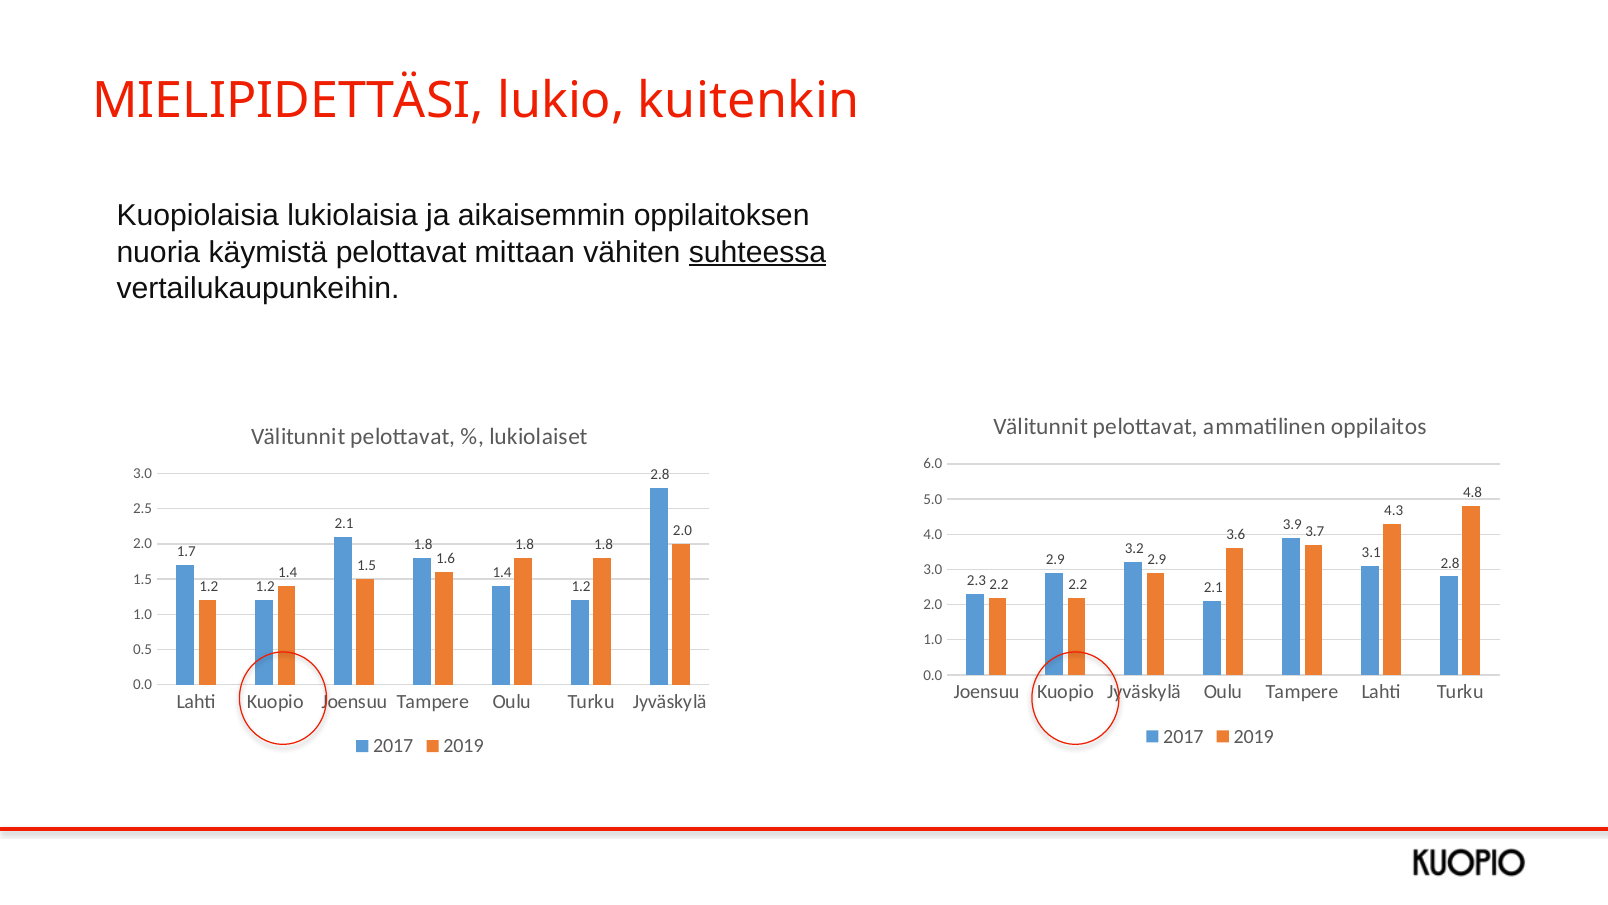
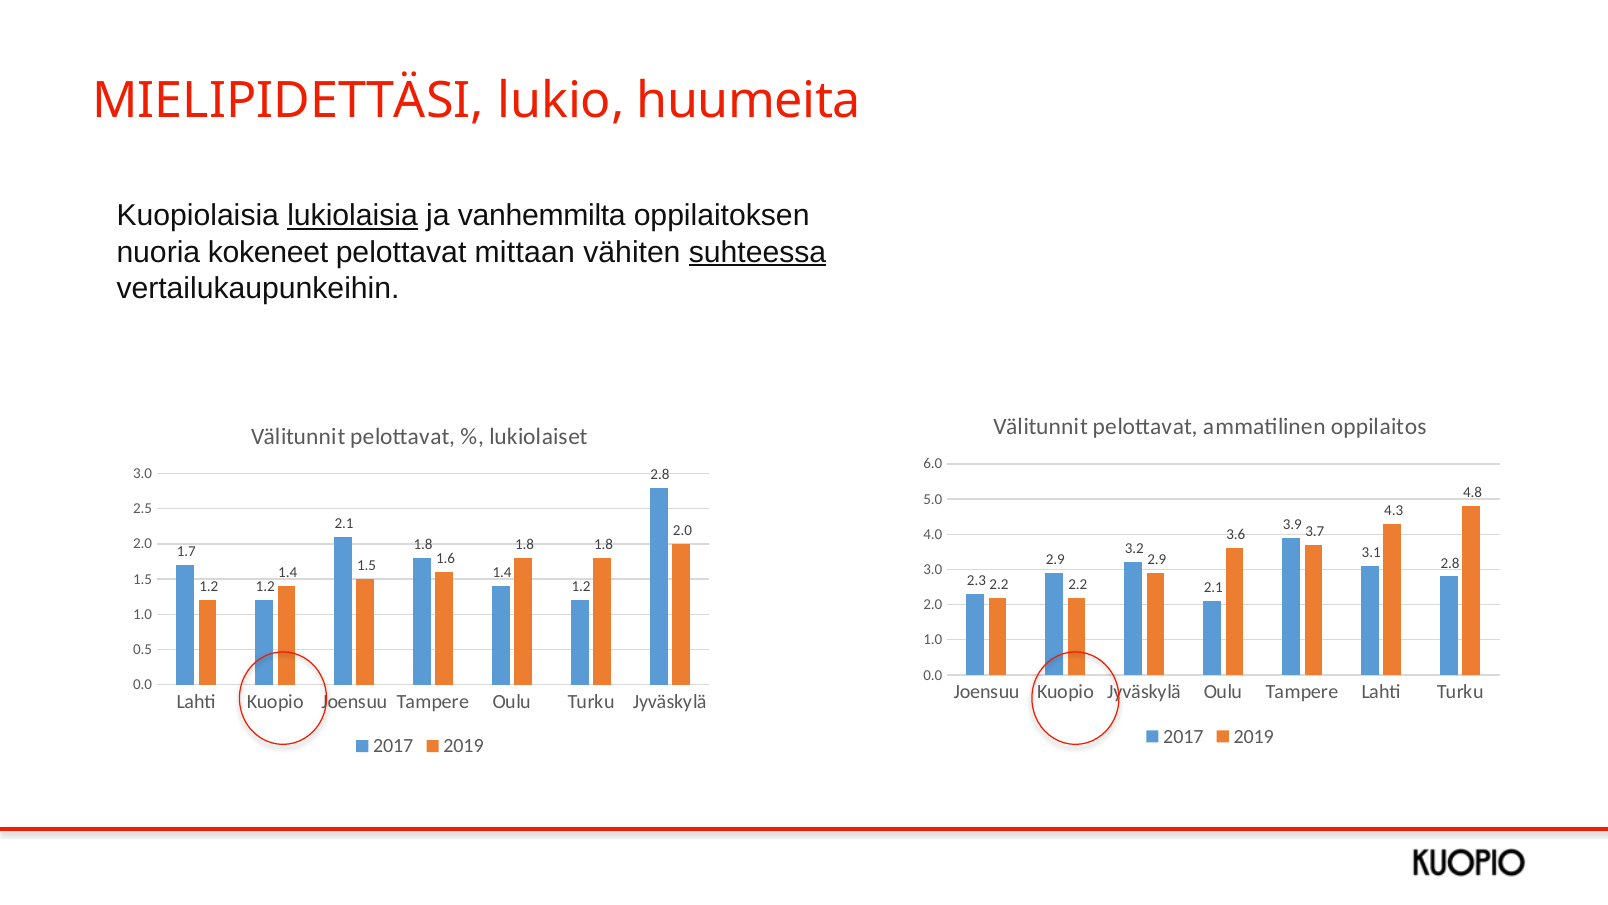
kuitenkin: kuitenkin -> huumeita
lukiolaisia underline: none -> present
aikaisemmin: aikaisemmin -> vanhemmilta
käymistä: käymistä -> kokeneet
